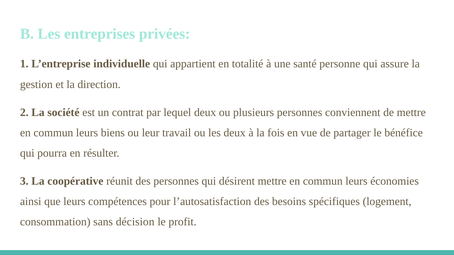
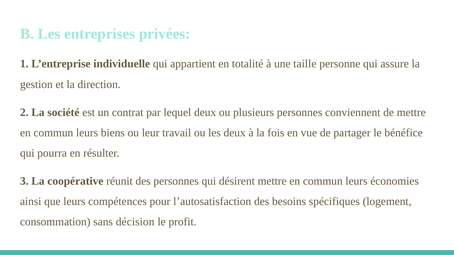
santé: santé -> taille
